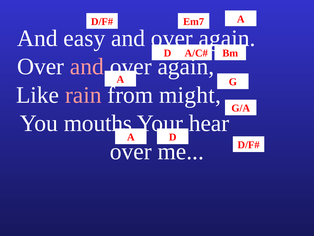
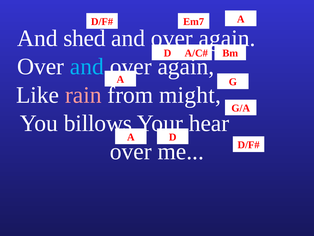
easy: easy -> shed
and at (87, 67) colour: pink -> light blue
mouths: mouths -> billows
